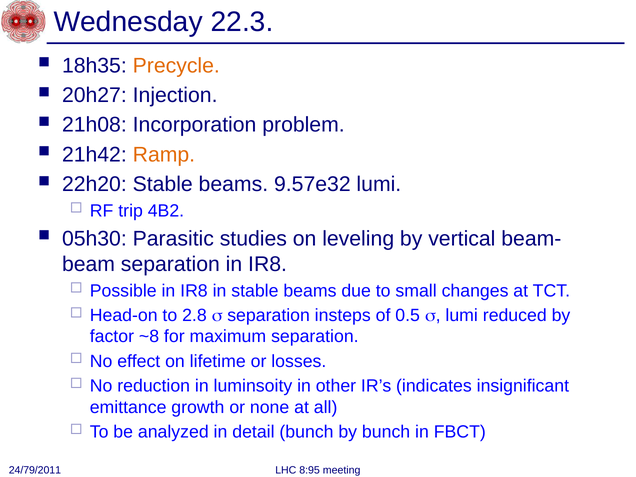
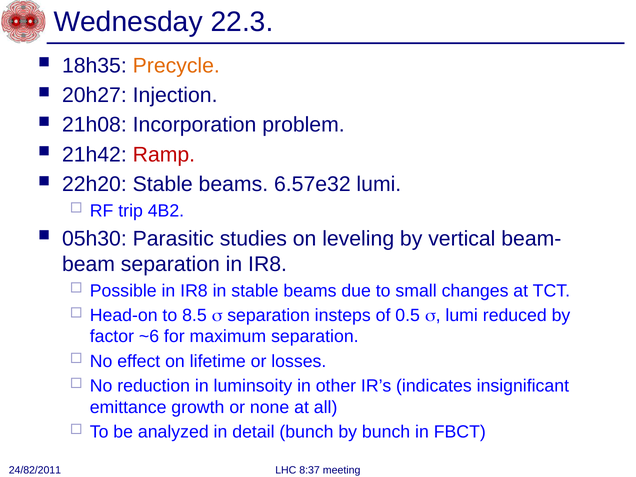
Ramp colour: orange -> red
9.57e32: 9.57e32 -> 6.57e32
2.8: 2.8 -> 8.5
~8: ~8 -> ~6
24/79/2011: 24/79/2011 -> 24/82/2011
8:95: 8:95 -> 8:37
